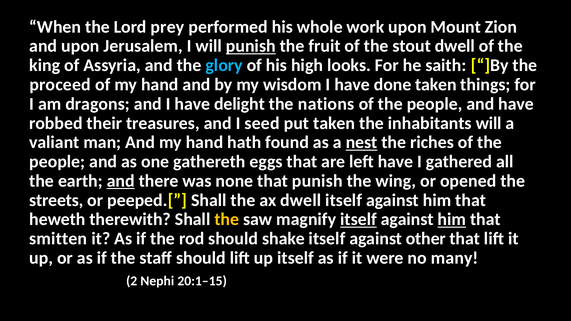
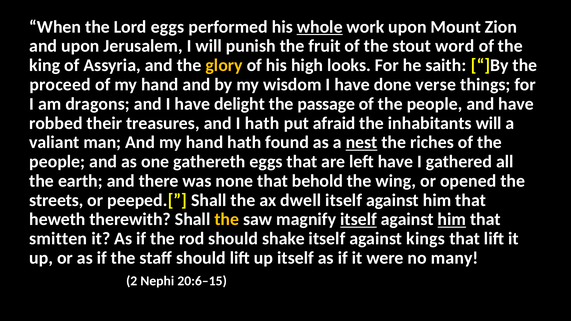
Lord prey: prey -> eggs
whole underline: none -> present
punish at (251, 46) underline: present -> none
stout dwell: dwell -> word
glory colour: light blue -> yellow
done taken: taken -> verse
nations: nations -> passage
I seed: seed -> hath
put taken: taken -> afraid
and at (121, 181) underline: present -> none
that punish: punish -> behold
other: other -> kings
20:1–15: 20:1–15 -> 20:6–15
